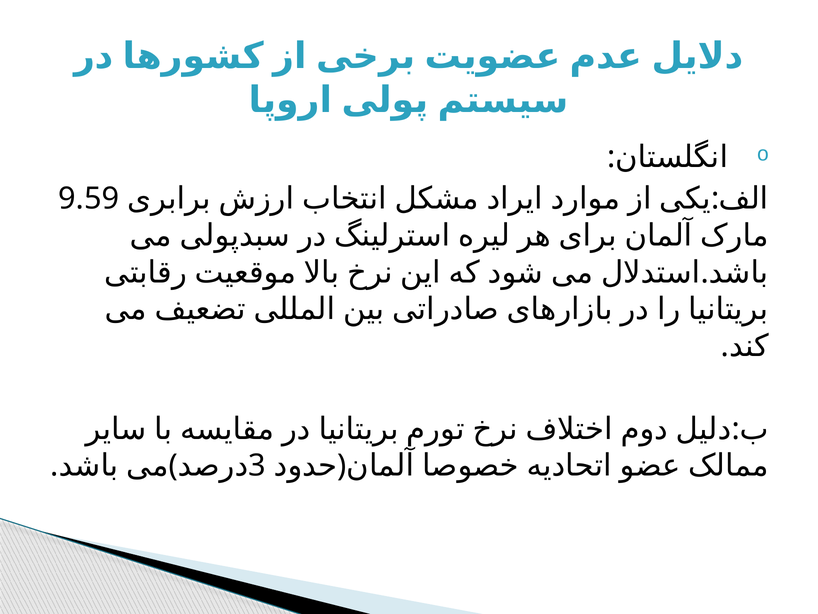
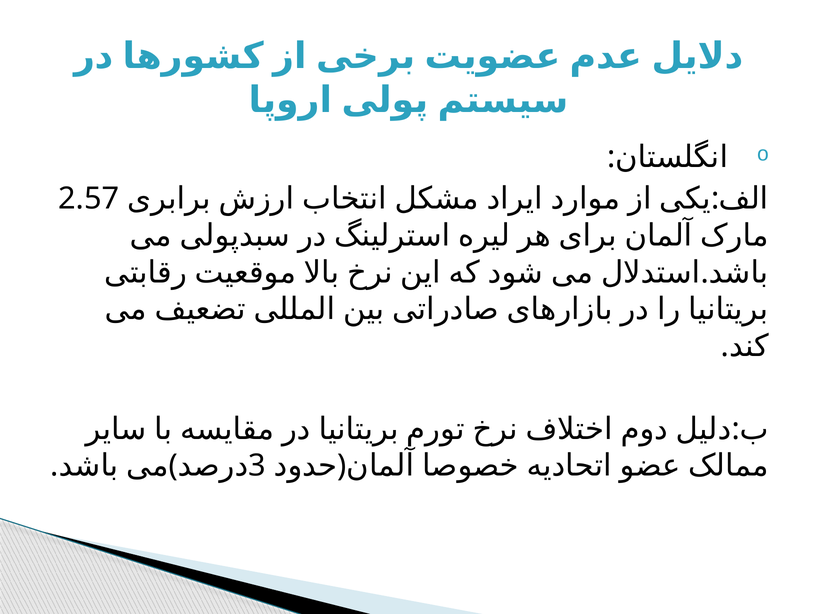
9.59: 9.59 -> 2.57
